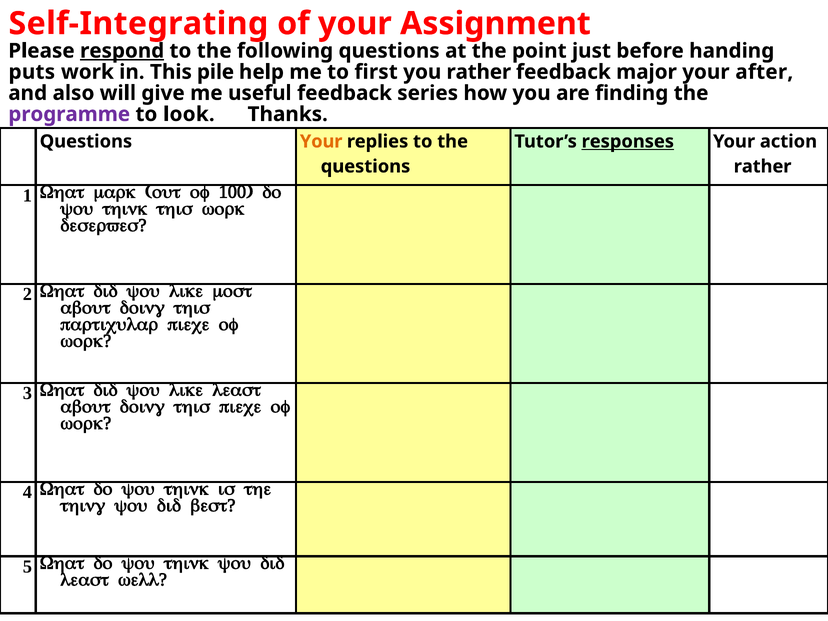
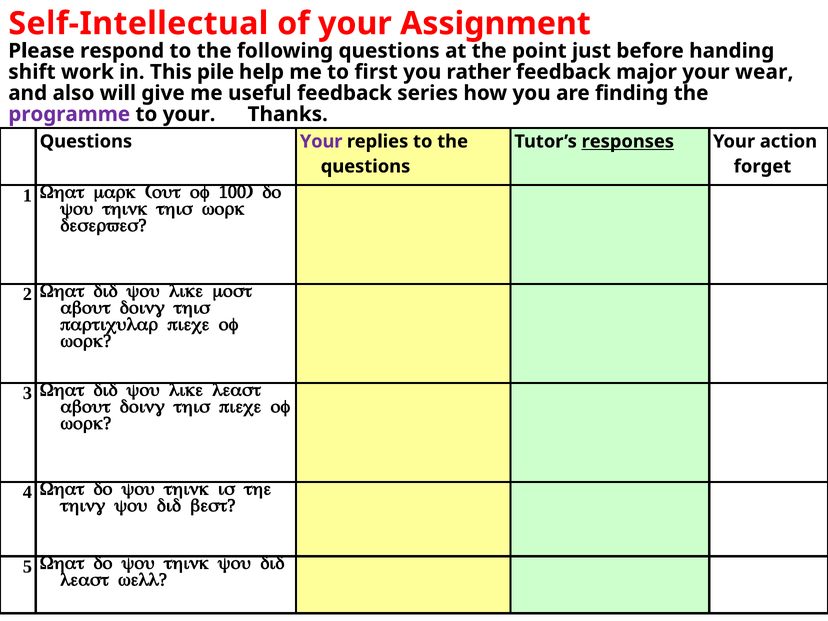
Self-Integrating: Self-Integrating -> Self-Intellectual
respond underline: present -> none
puts: puts -> shift
after: after -> wear
to look: look -> your
Your at (321, 141) colour: orange -> purple
rather at (763, 166): rather -> forget
